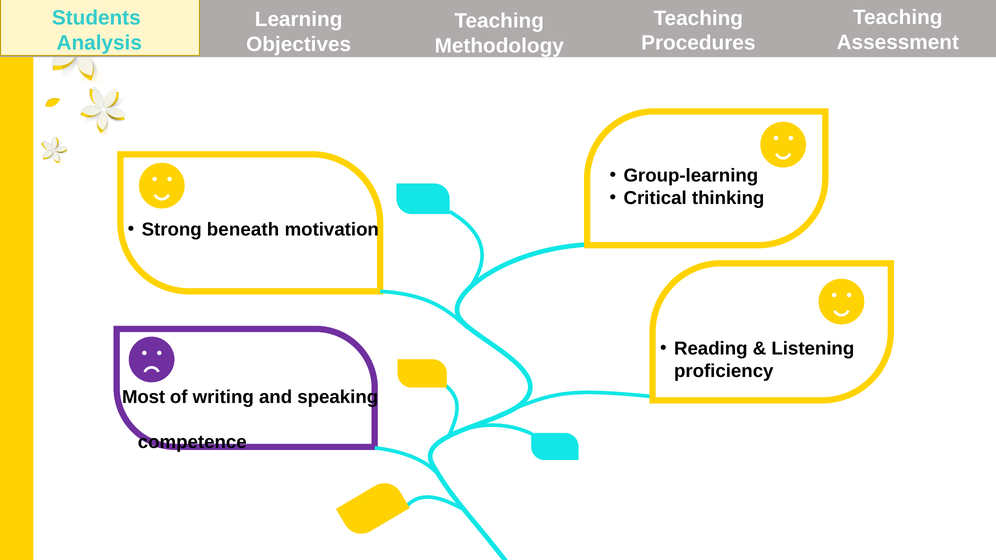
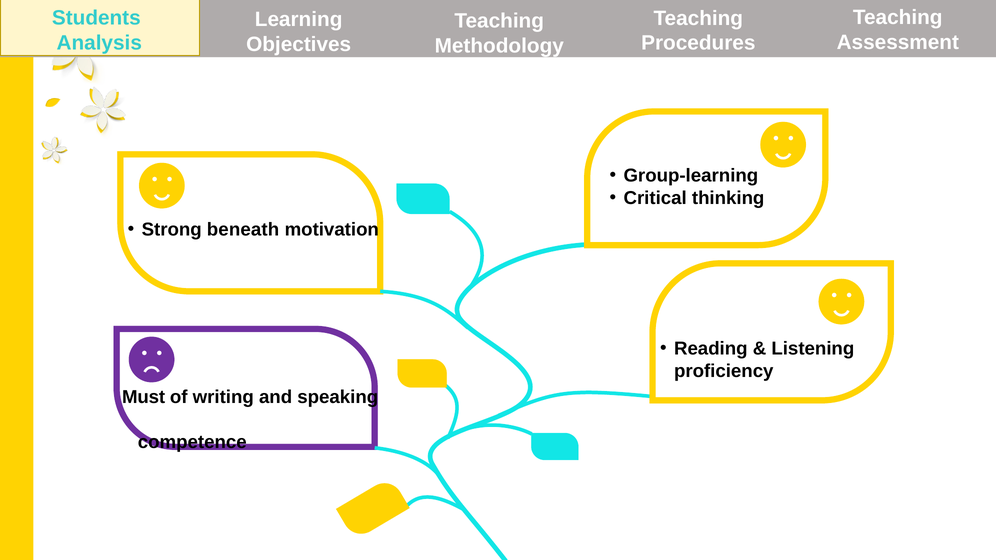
Most: Most -> Must
